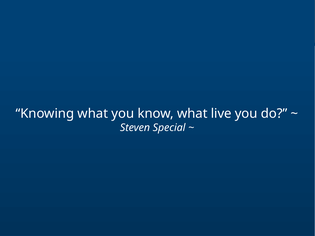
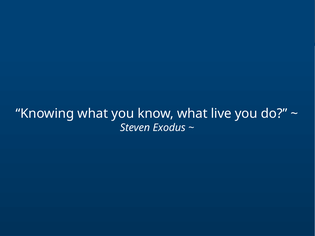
Special: Special -> Exodus
